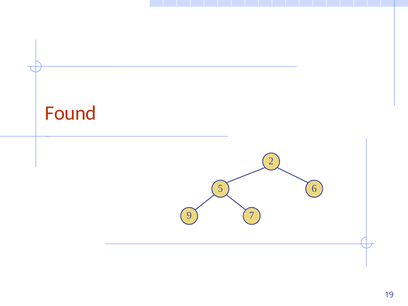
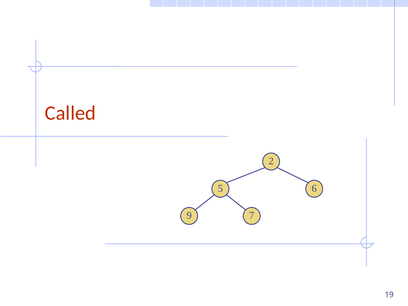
Found: Found -> Called
